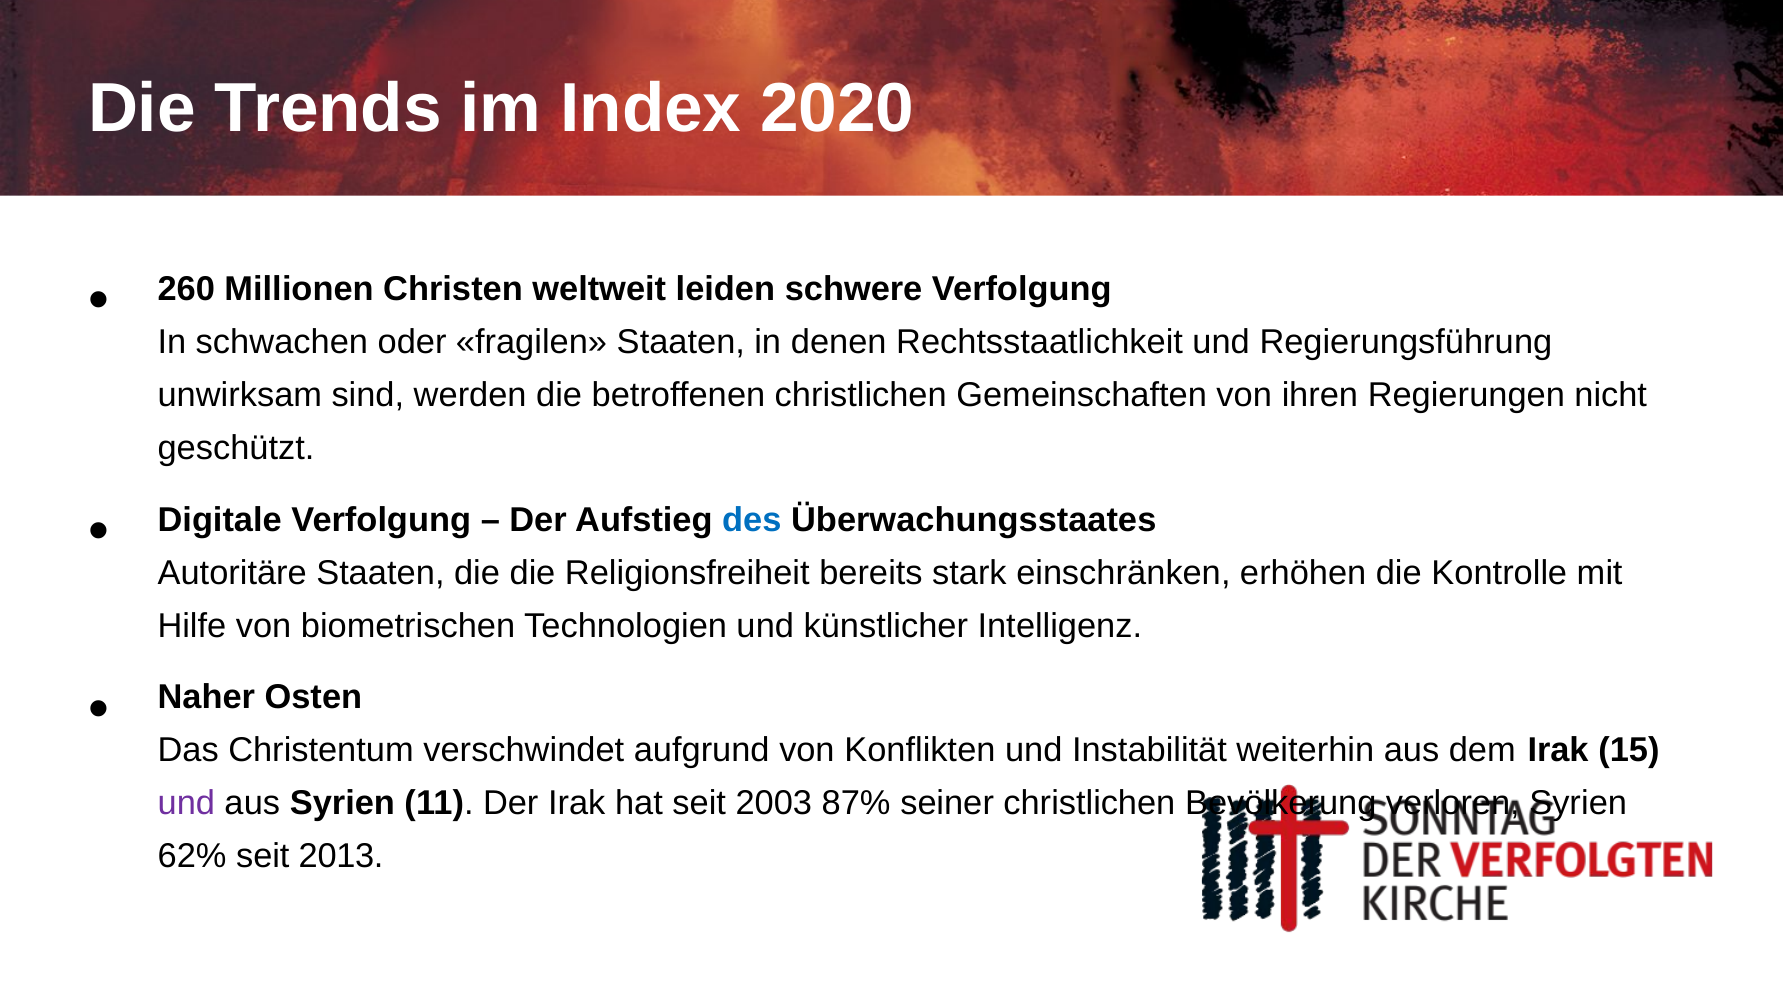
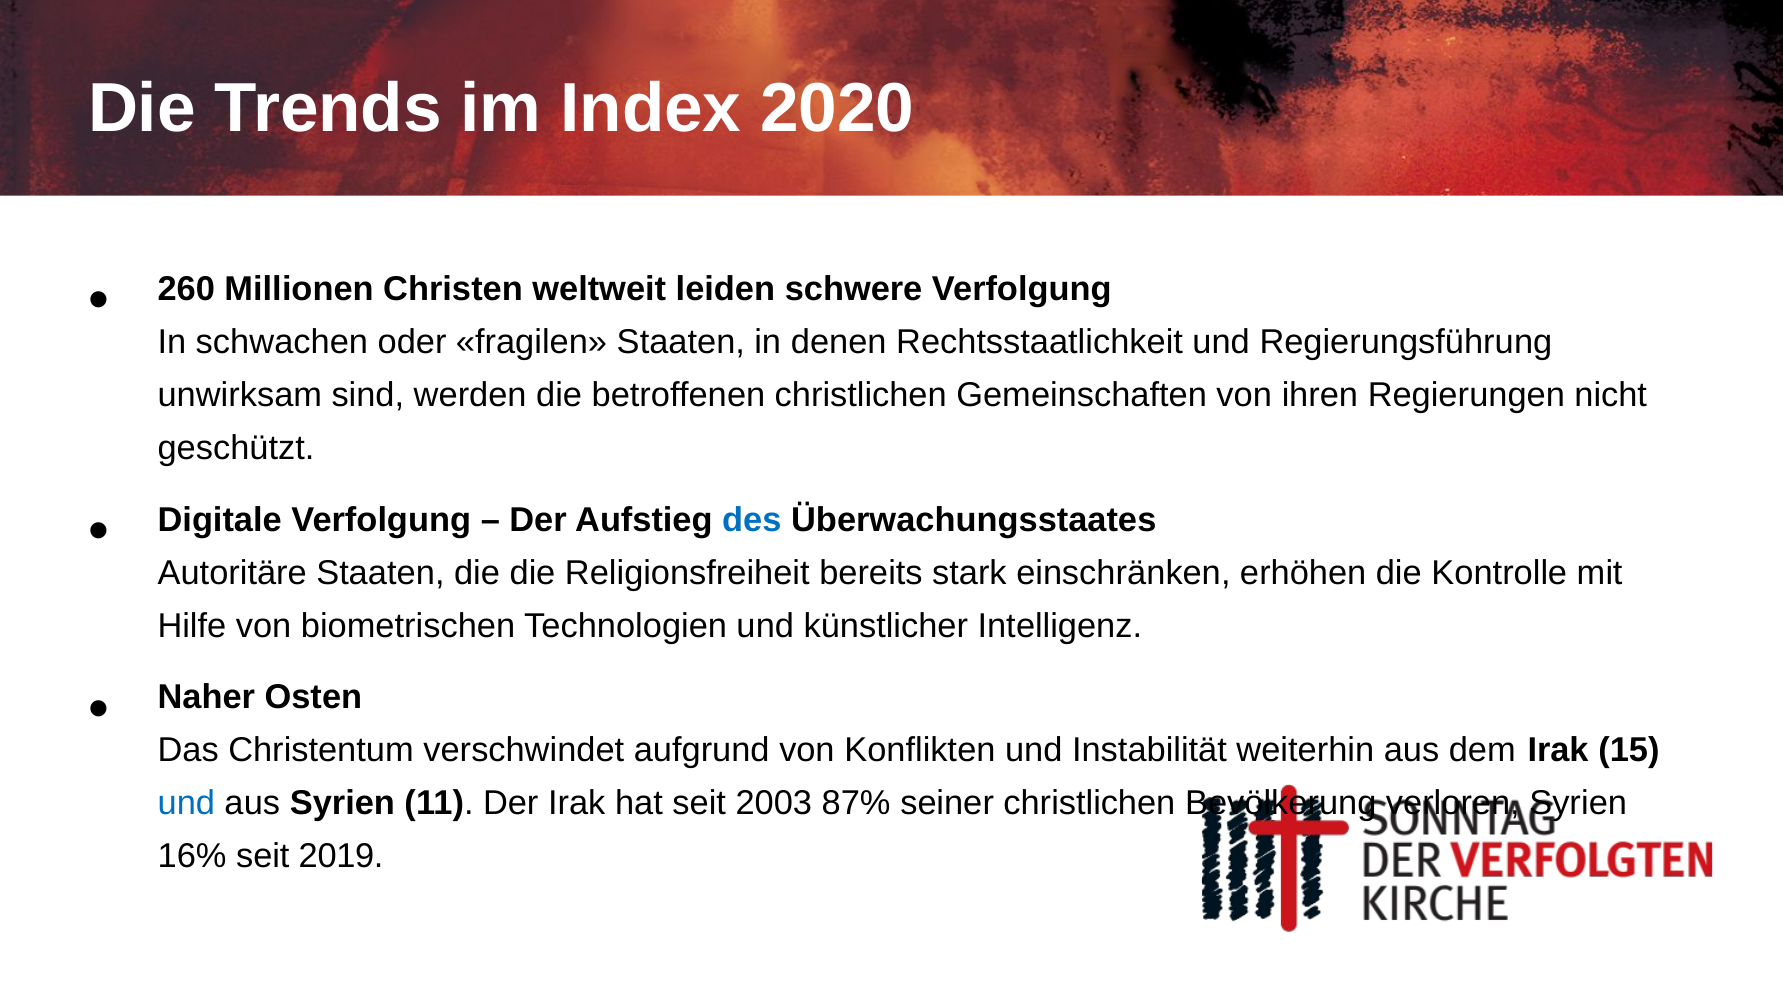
und at (186, 803) colour: purple -> blue
62%: 62% -> 16%
2013: 2013 -> 2019
